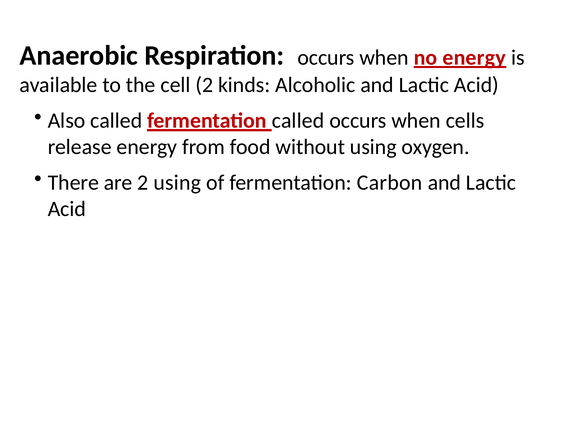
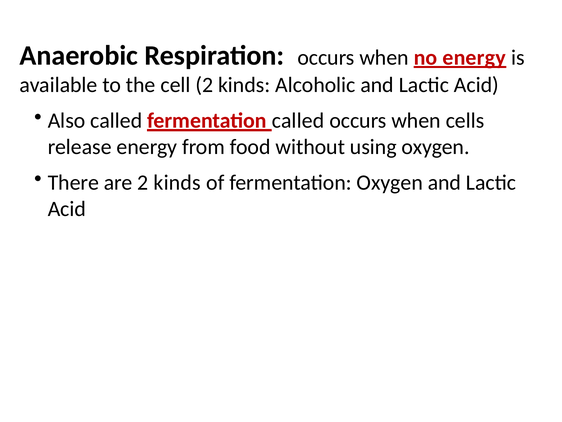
are 2 using: using -> kinds
fermentation Carbon: Carbon -> Oxygen
